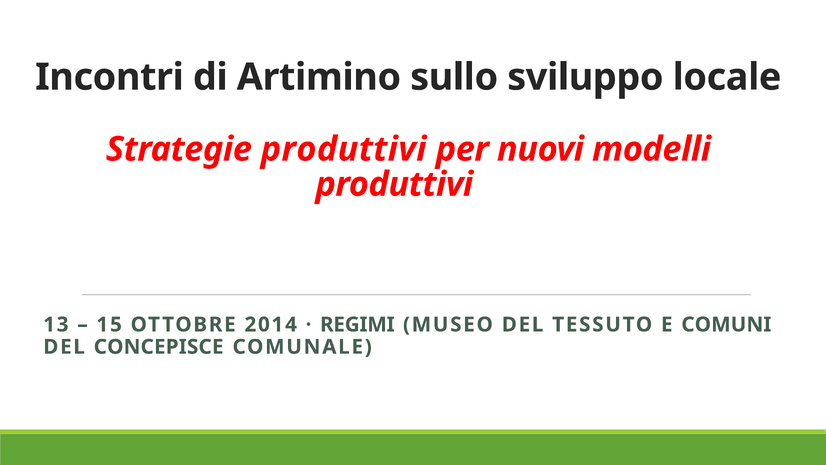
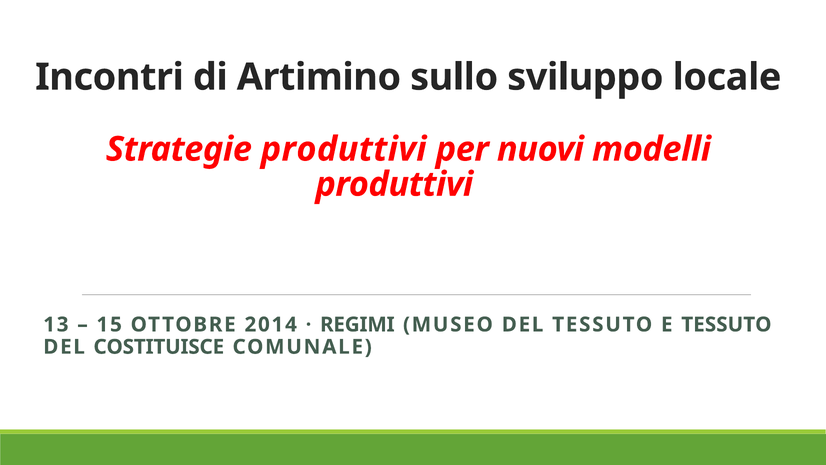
E COMUNI: COMUNI -> TESSUTO
CONCEPISCE: CONCEPISCE -> COSTITUISCE
